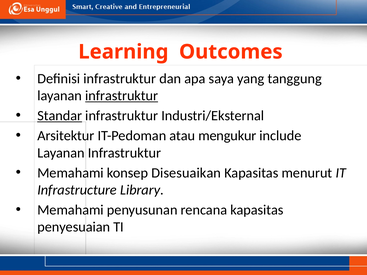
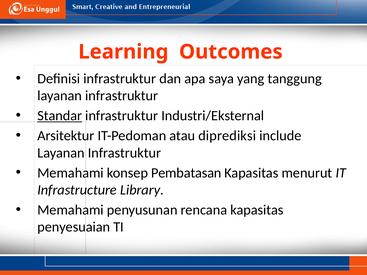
infrastruktur at (122, 96) underline: present -> none
mengukur: mengukur -> diprediksi
Disesuaikan: Disesuaikan -> Pembatasan
